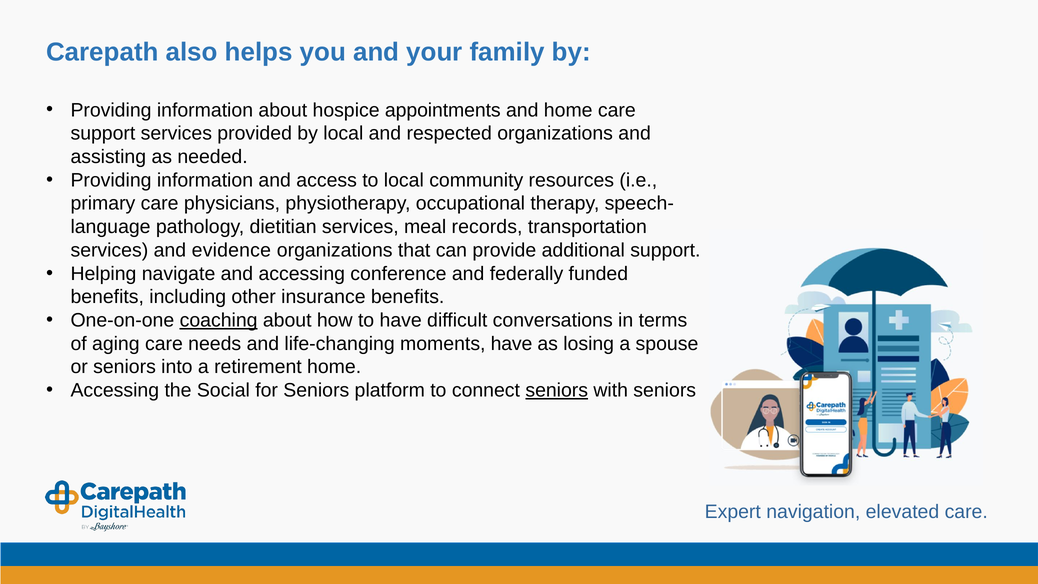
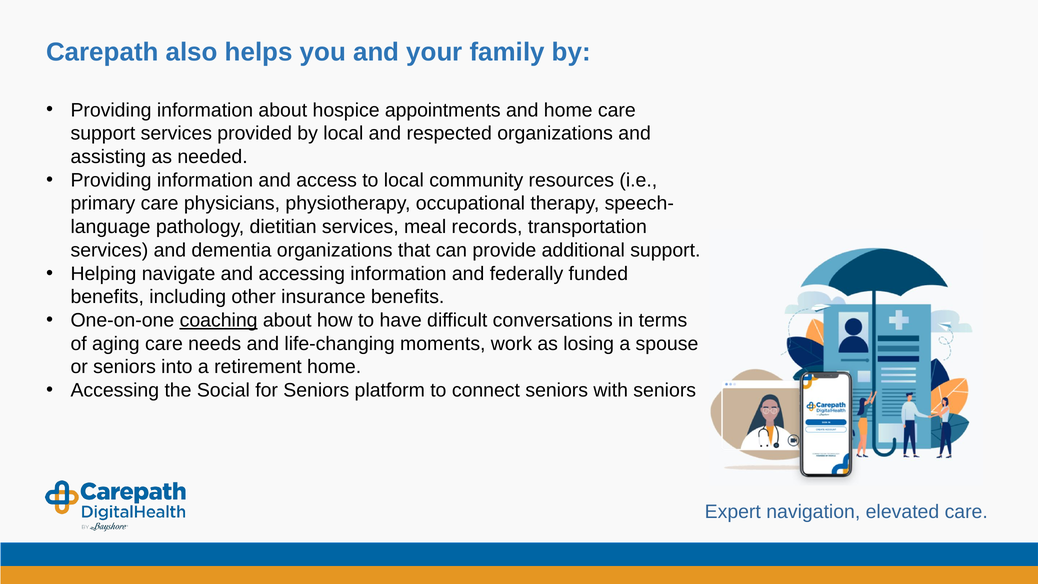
evidence: evidence -> dementia
accessing conference: conference -> information
moments have: have -> work
seniors at (557, 390) underline: present -> none
